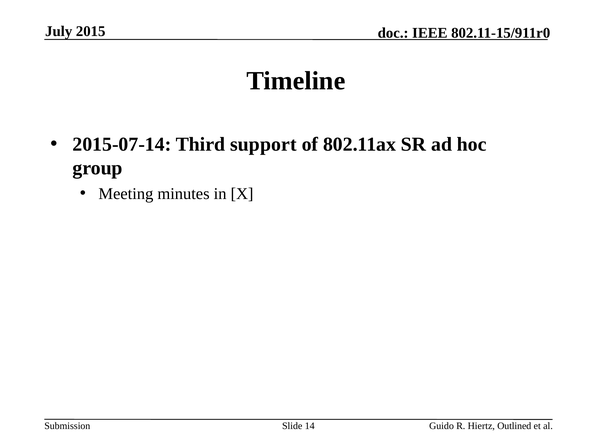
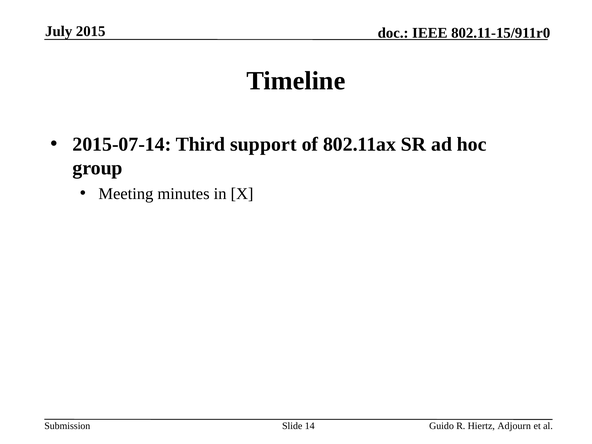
Outlined: Outlined -> Adjourn
